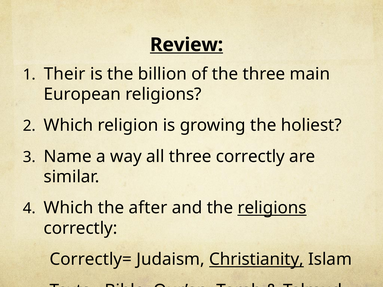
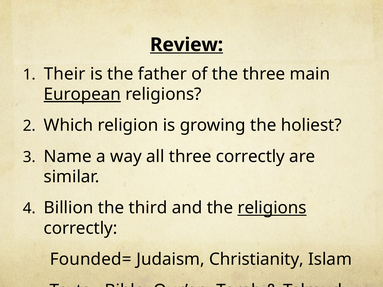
billion: billion -> father
European underline: none -> present
Which at (69, 208): Which -> Billion
after: after -> third
Correctly=: Correctly= -> Founded=
Christianity underline: present -> none
